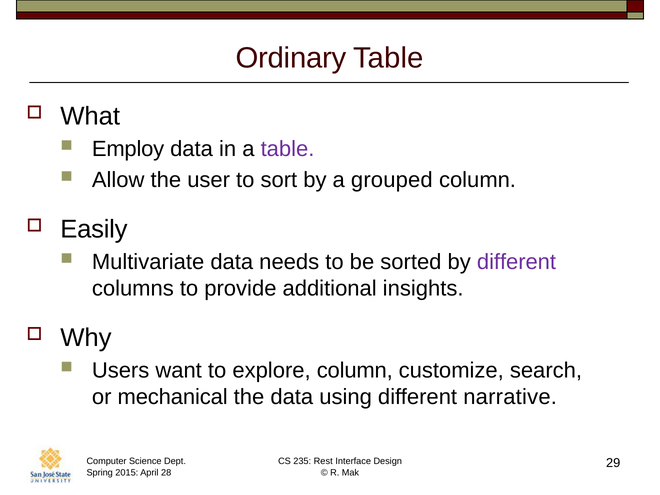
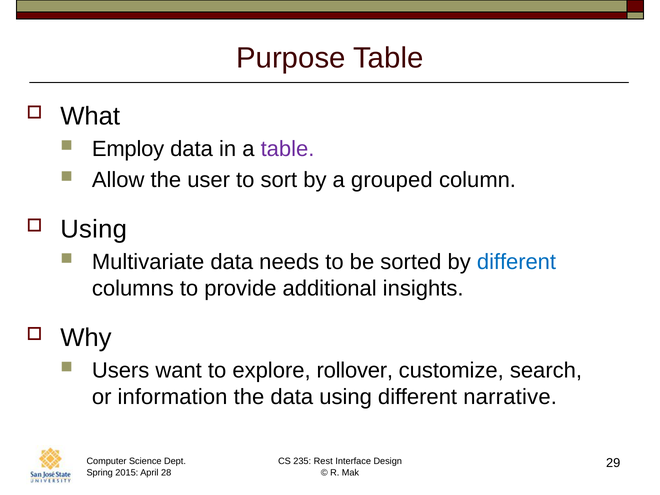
Ordinary: Ordinary -> Purpose
Easily at (94, 229): Easily -> Using
different at (516, 262) colour: purple -> blue
explore column: column -> rollover
mechanical: mechanical -> information
